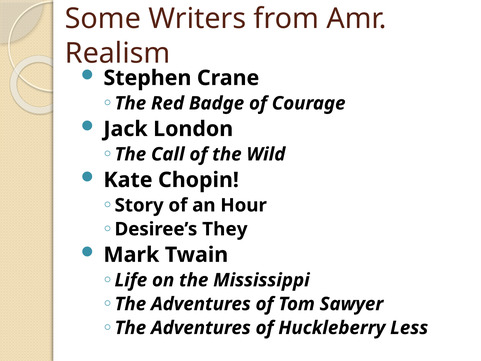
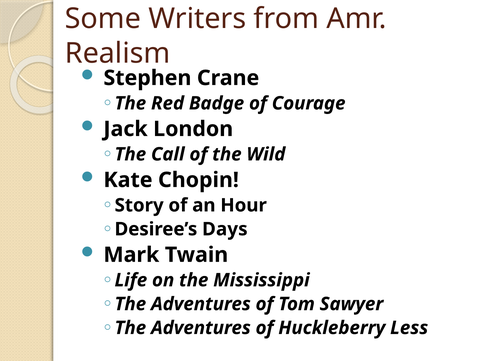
They: They -> Days
